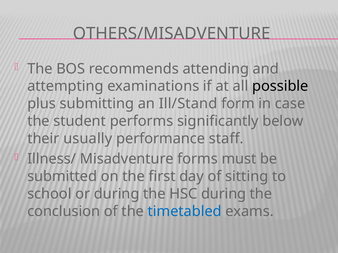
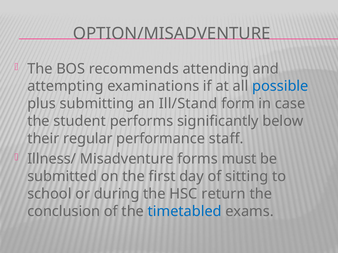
OTHERS/MISADVENTURE: OTHERS/MISADVENTURE -> OPTION/MISADVENTURE
possible colour: black -> blue
usually: usually -> regular
HSC during: during -> return
